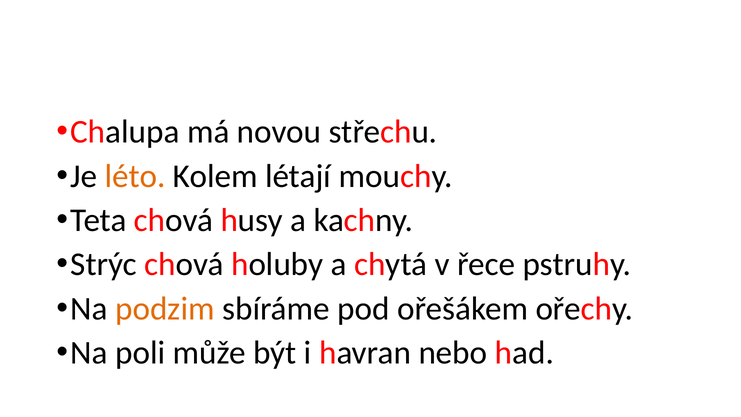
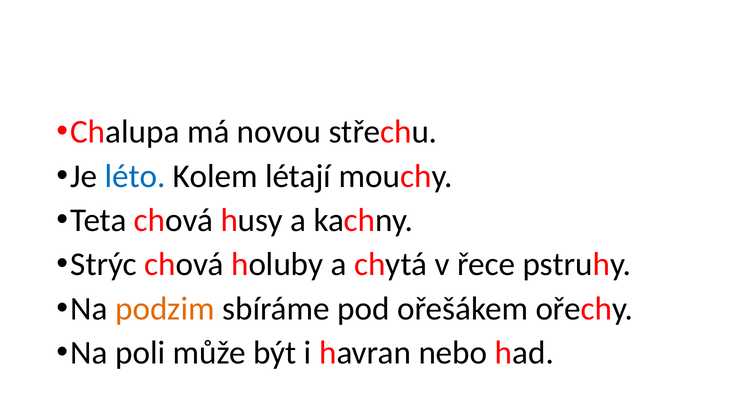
léto colour: orange -> blue
